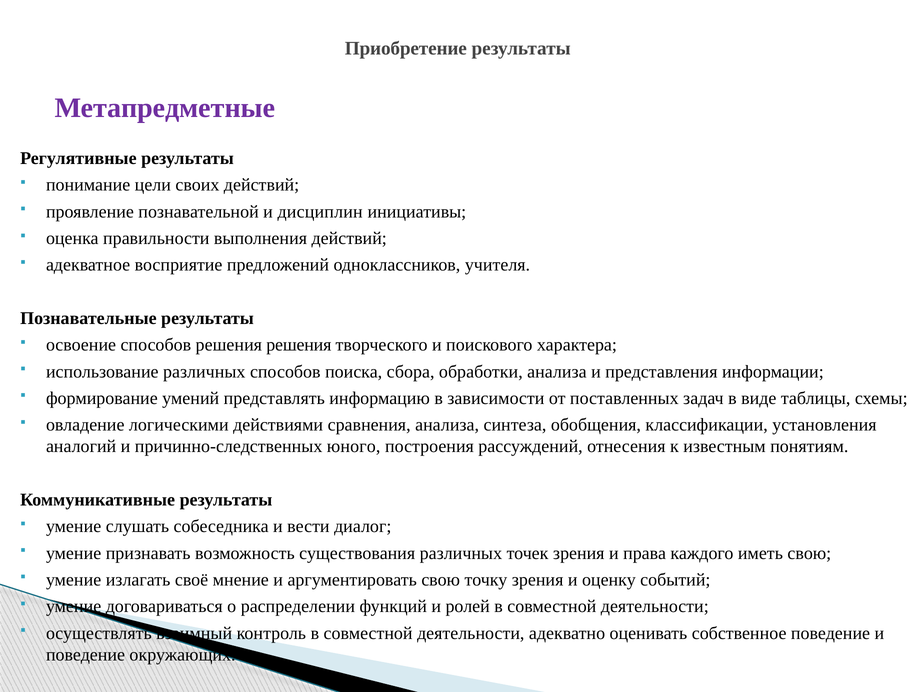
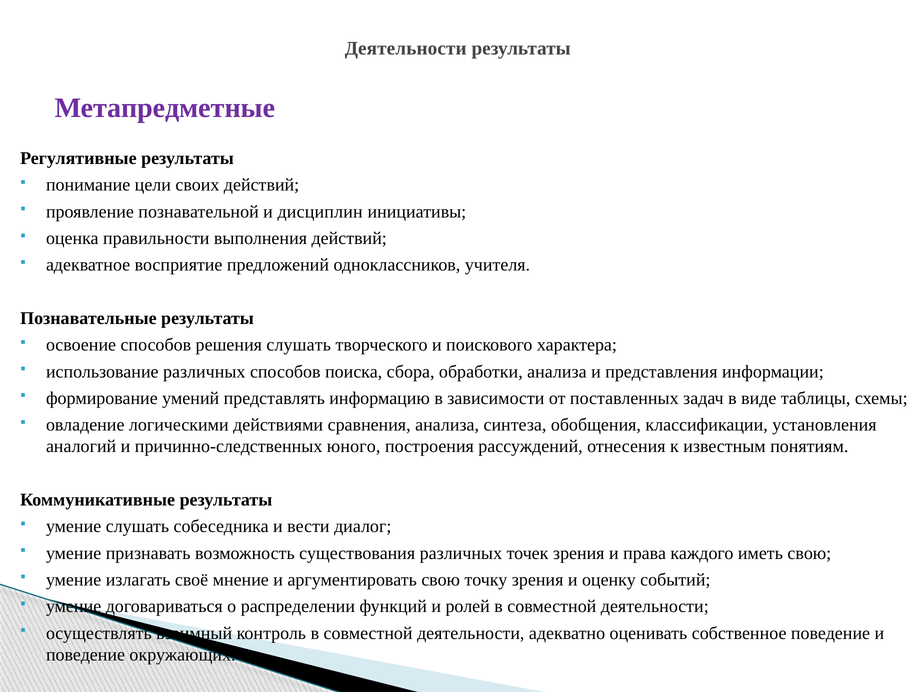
Приобретение at (406, 49): Приобретение -> Деятельности
решения решения: решения -> слушать
